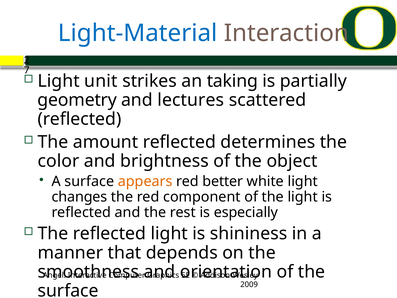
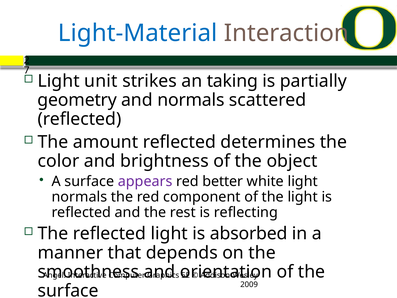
and lectures: lectures -> normals
appears colour: orange -> purple
changes at (79, 197): changes -> normals
especially: especially -> reflecting
shininess: shininess -> absorbed
